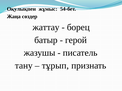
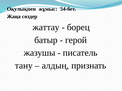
тұрып: тұрып -> алдың
